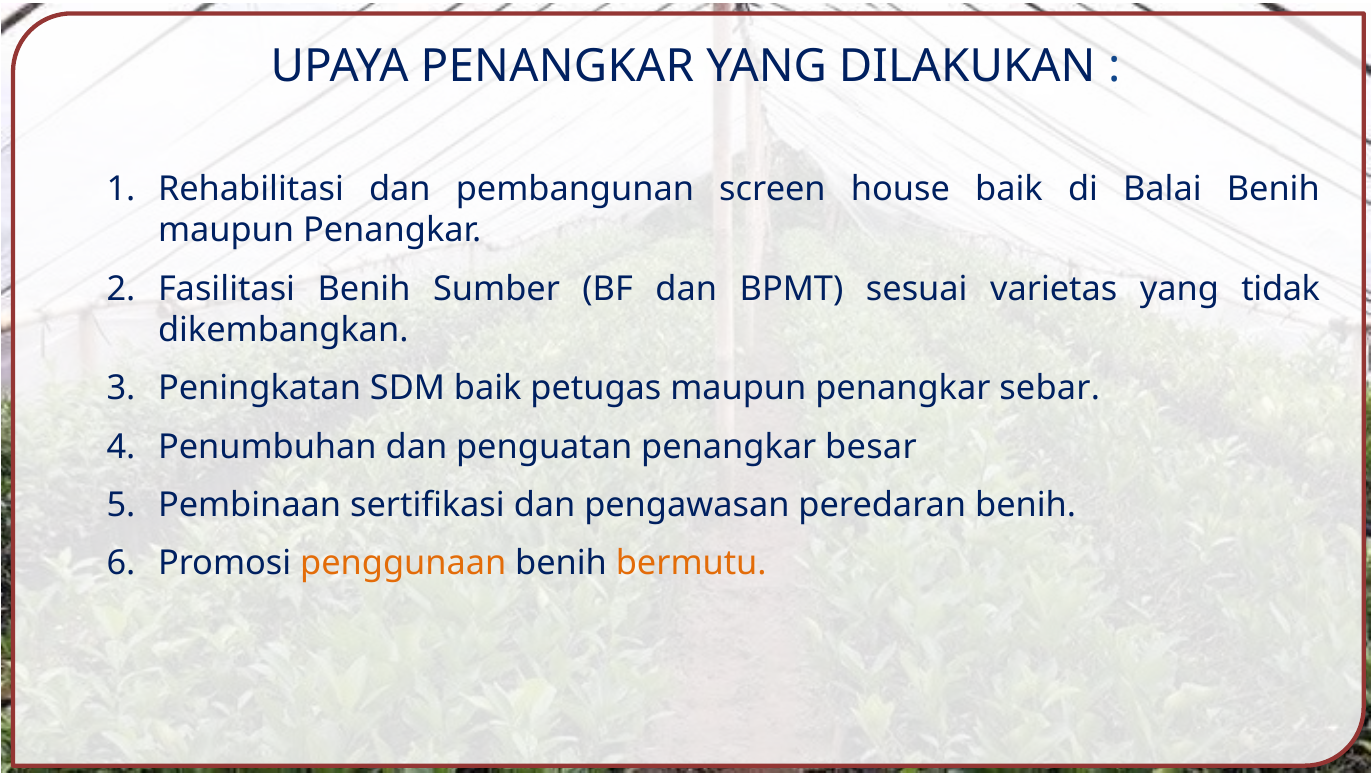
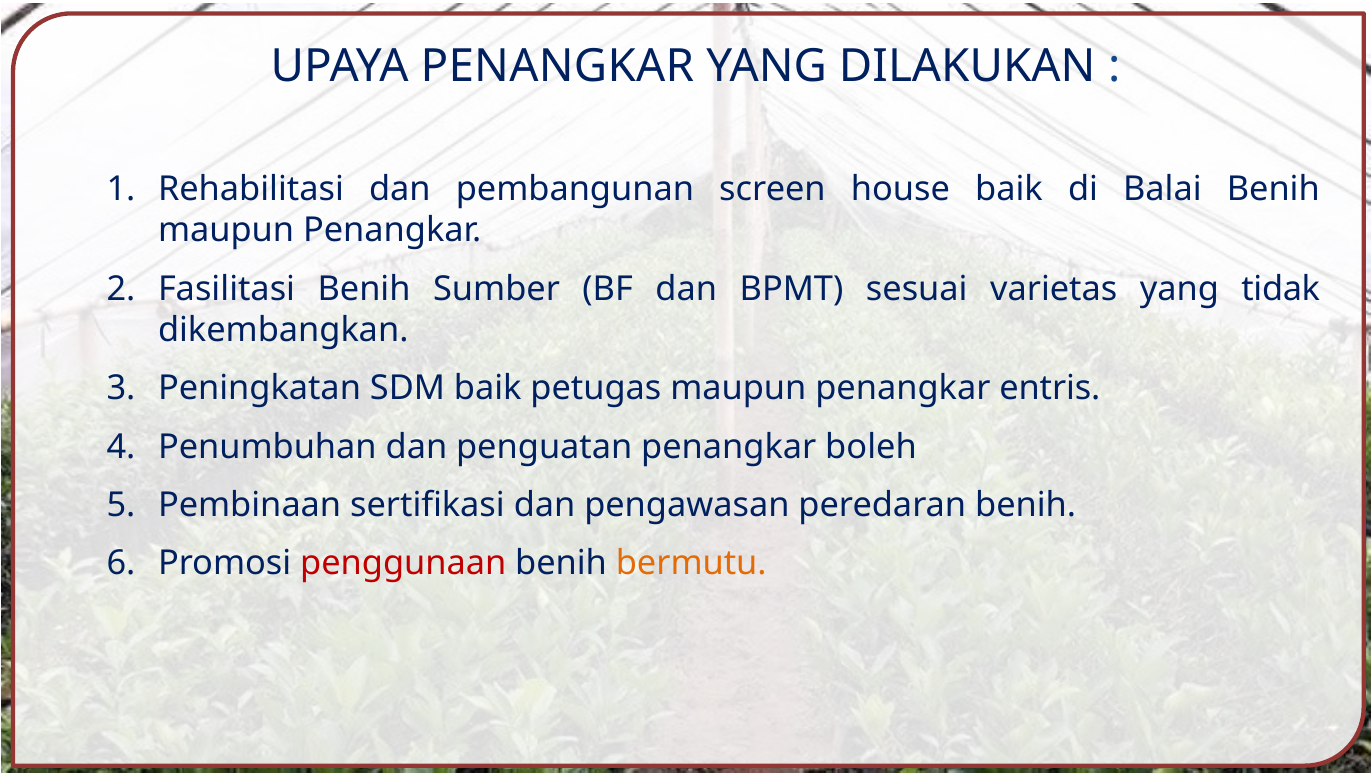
sebar: sebar -> entris
besar: besar -> boleh
penggunaan colour: orange -> red
